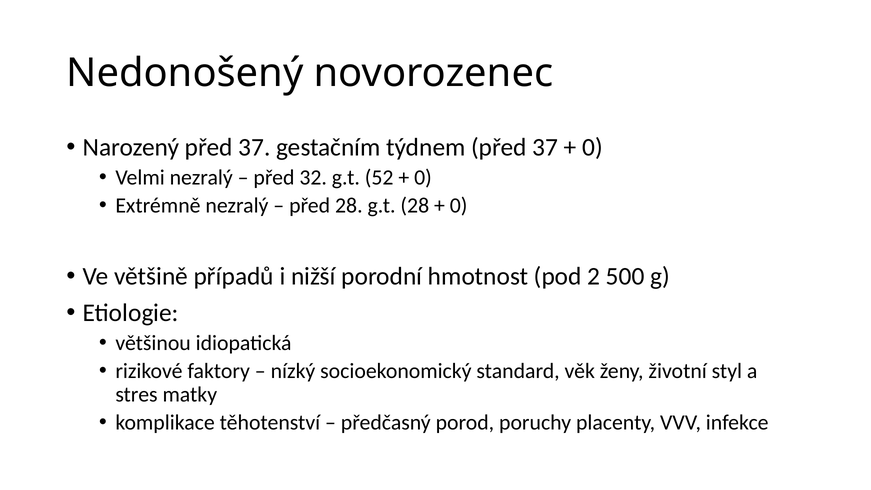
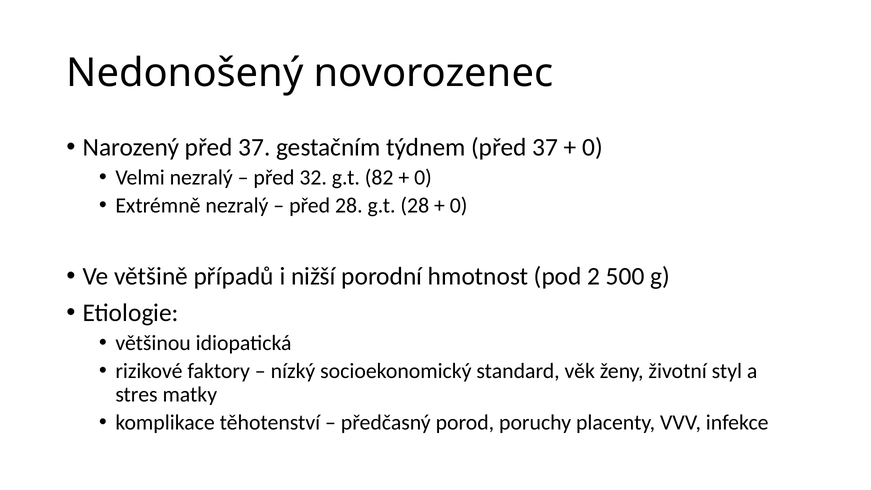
52: 52 -> 82
